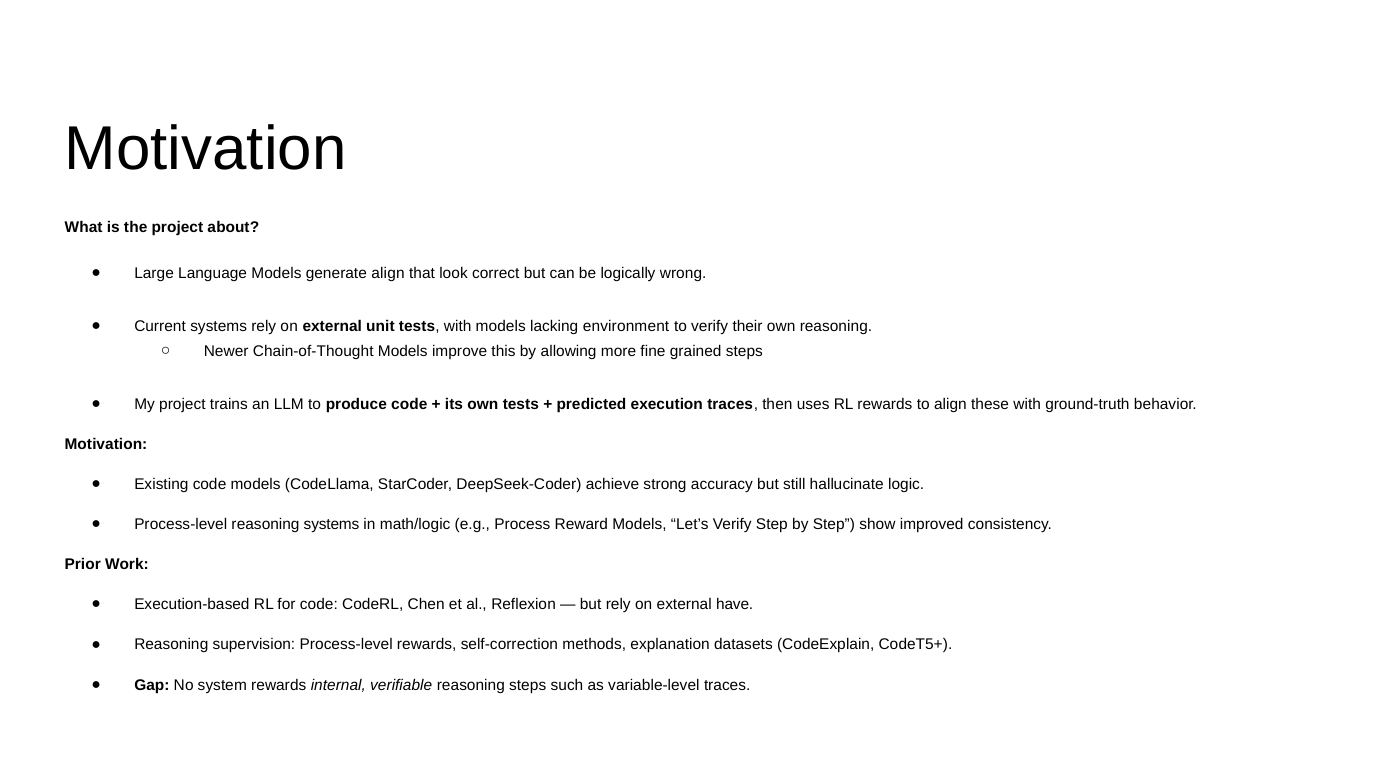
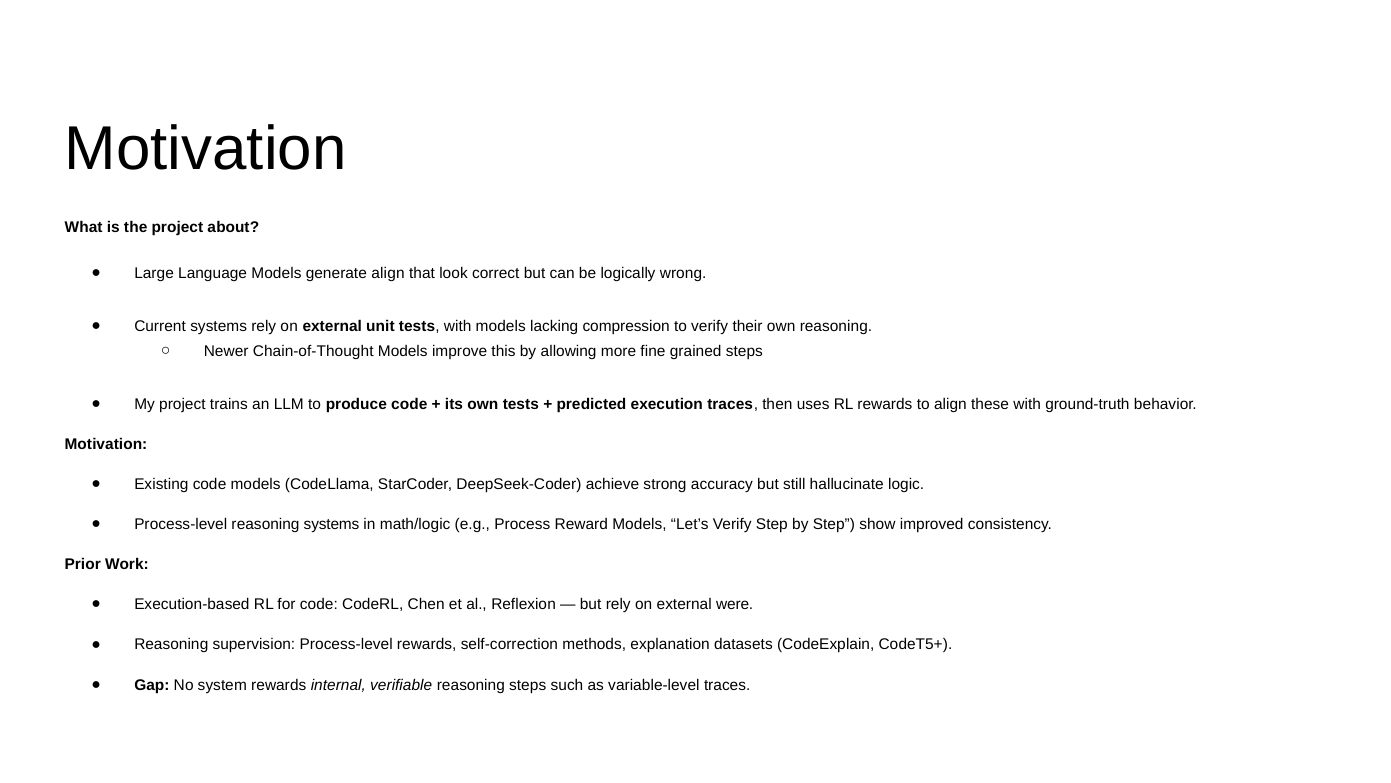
environment: environment -> compression
have: have -> were
